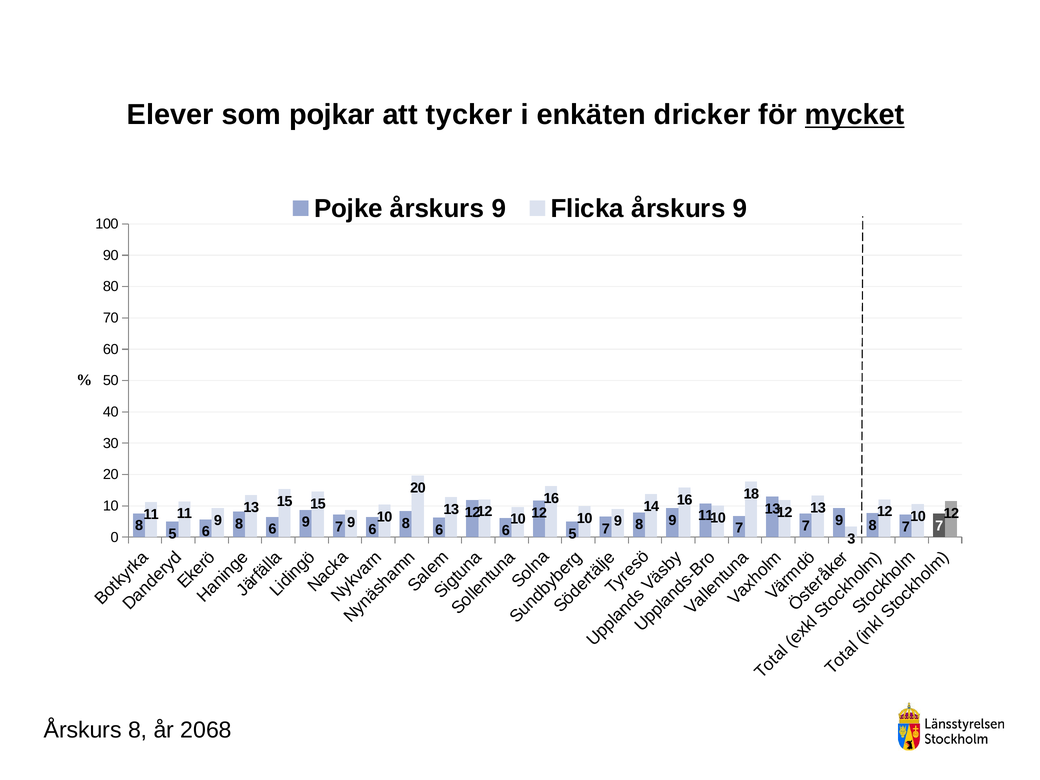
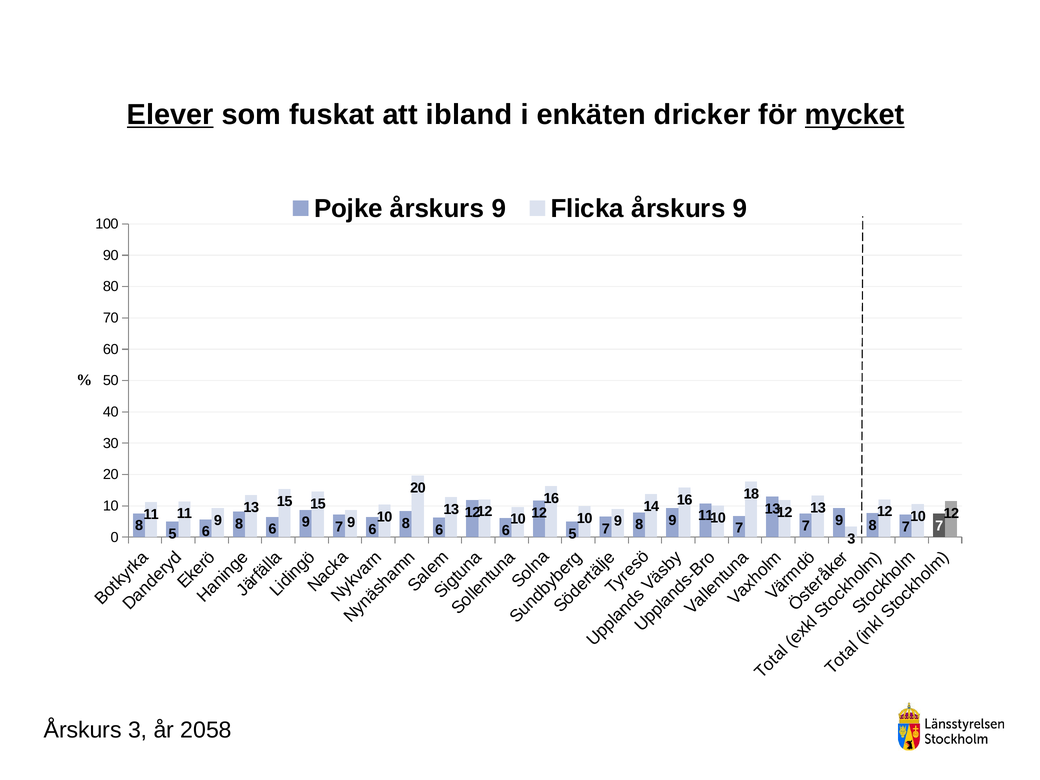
Elever underline: none -> present
pojkar: pojkar -> fuskat
tycker: tycker -> ibland
Årskurs 8: 8 -> 3
2068: 2068 -> 2058
